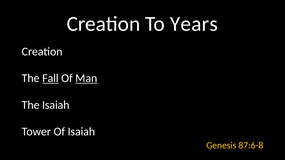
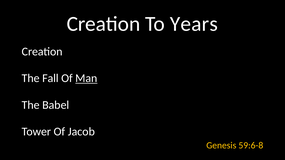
Fall underline: present -> none
The Isaiah: Isaiah -> Babel
Of Isaiah: Isaiah -> Jacob
87:6-8: 87:6-8 -> 59:6-8
